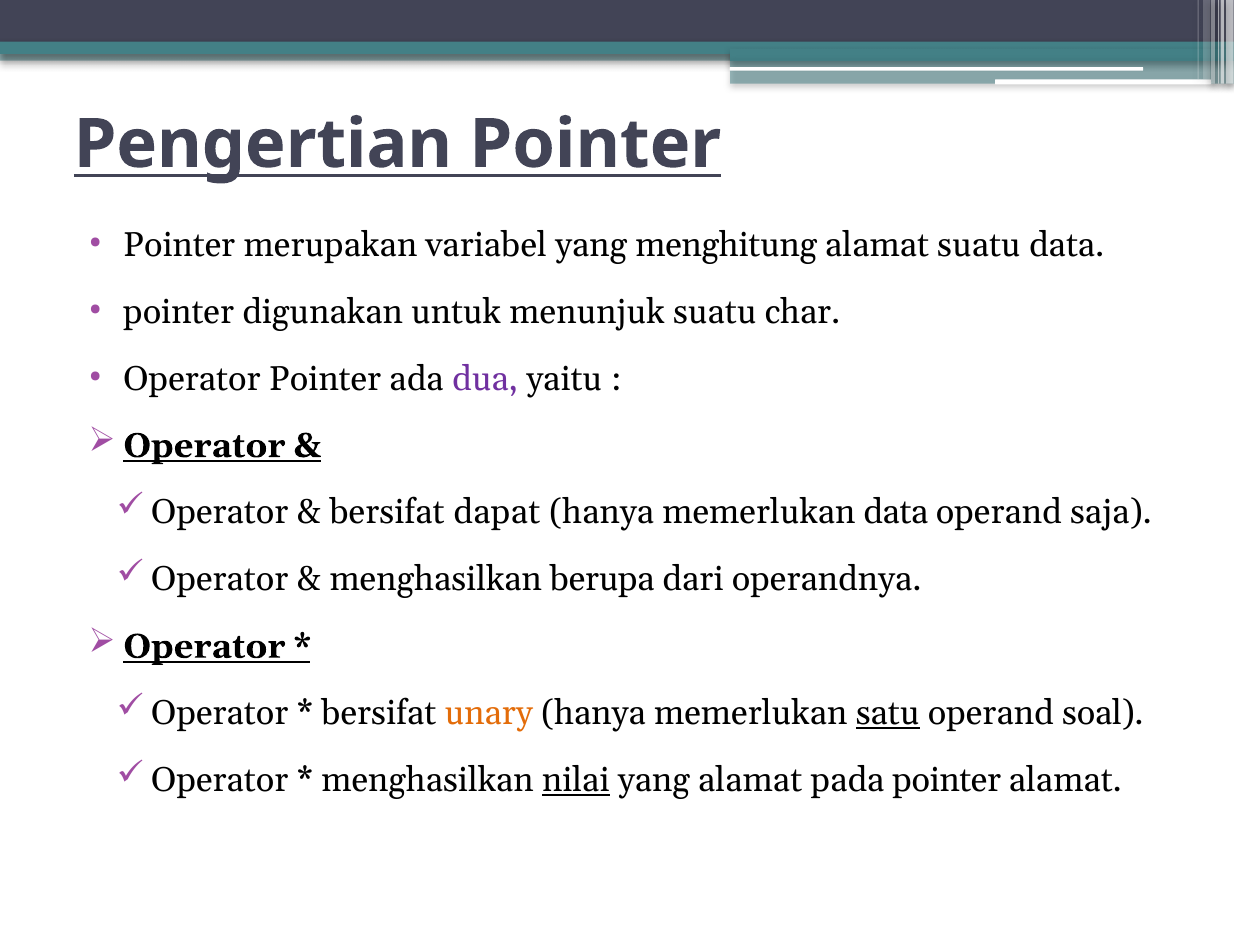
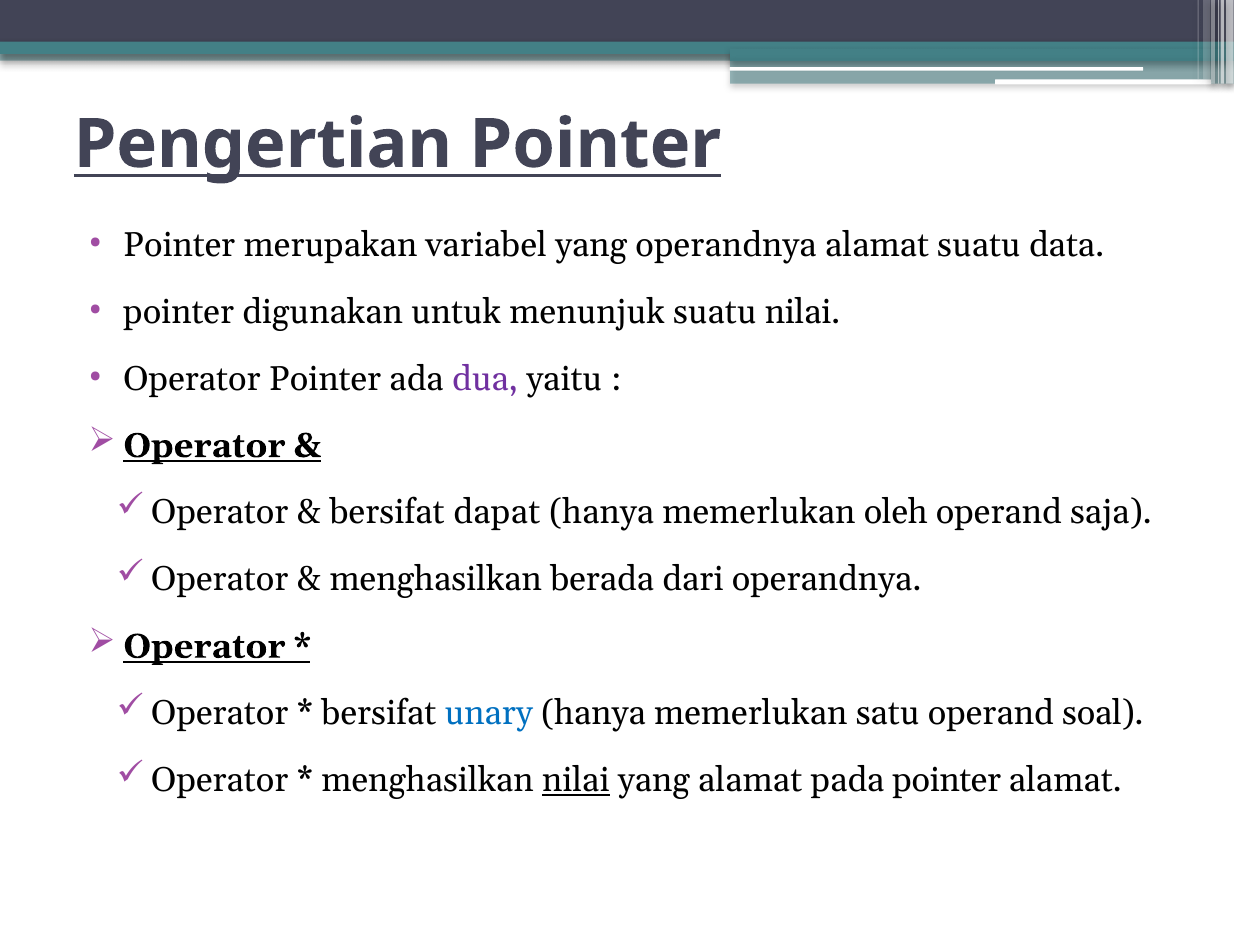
yang menghitung: menghitung -> operandnya
suatu char: char -> nilai
memerlukan data: data -> oleh
berupa: berupa -> berada
unary colour: orange -> blue
satu underline: present -> none
